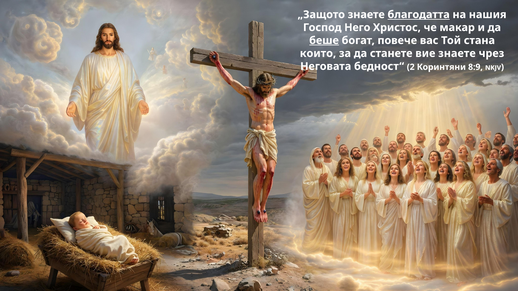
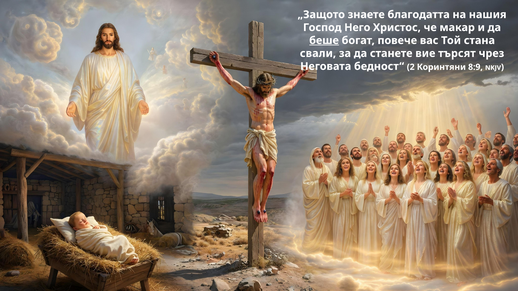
благодатта underline: present -> none
които: които -> свали
вие знаете: знаете -> търсят
